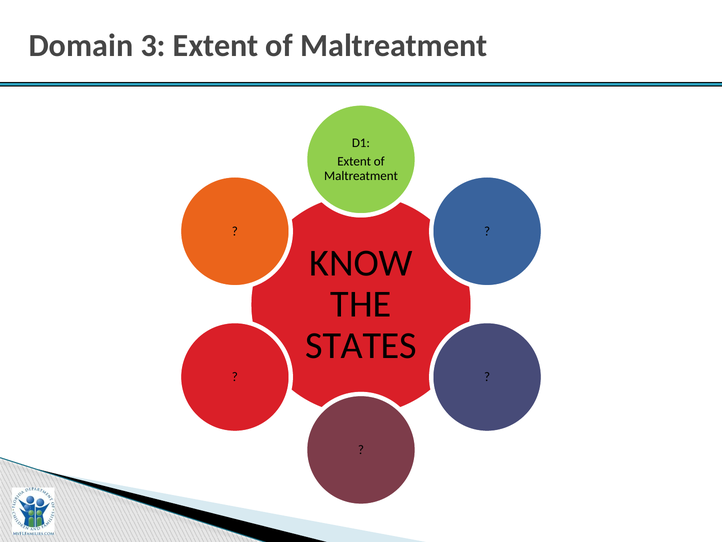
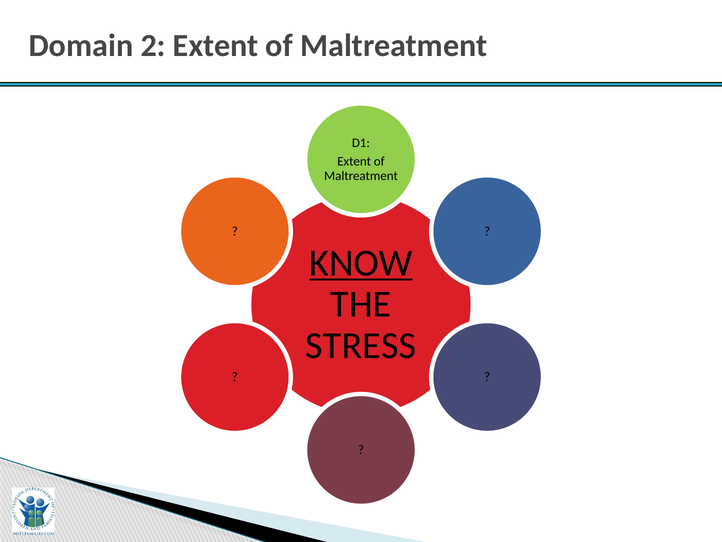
3: 3 -> 2
KNOW underline: none -> present
STATES: STATES -> STRESS
